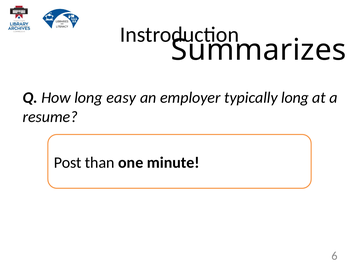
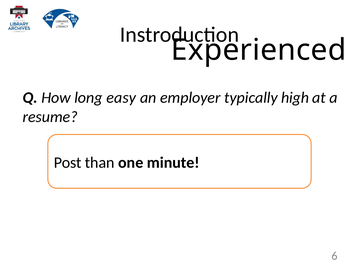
Summarizes: Summarizes -> Experienced
typically long: long -> high
